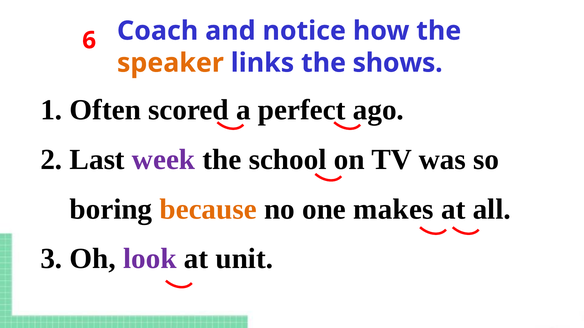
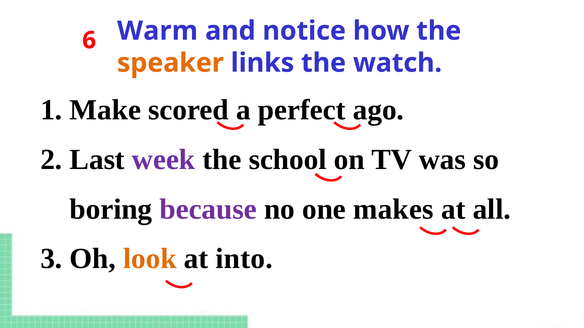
Coach: Coach -> Warm
shows: shows -> watch
Often: Often -> Make
because colour: orange -> purple
look colour: purple -> orange
unit: unit -> into
